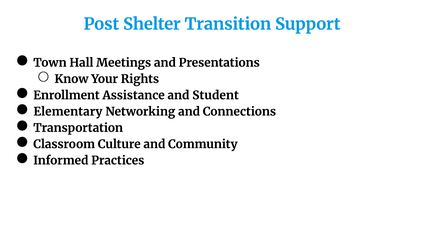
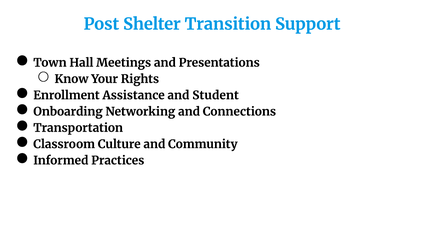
Elementary: Elementary -> Onboarding
